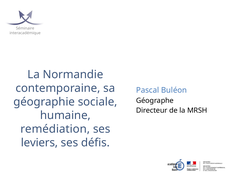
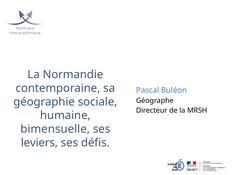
remédiation: remédiation -> bimensuelle
